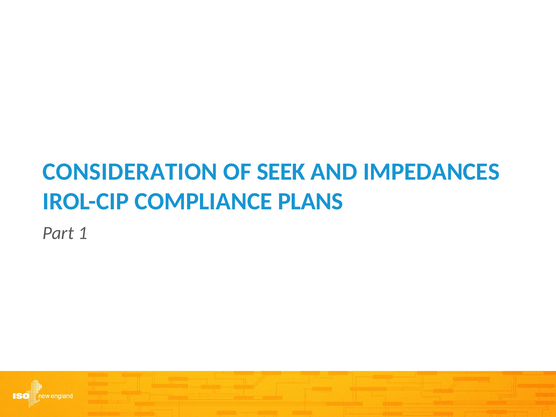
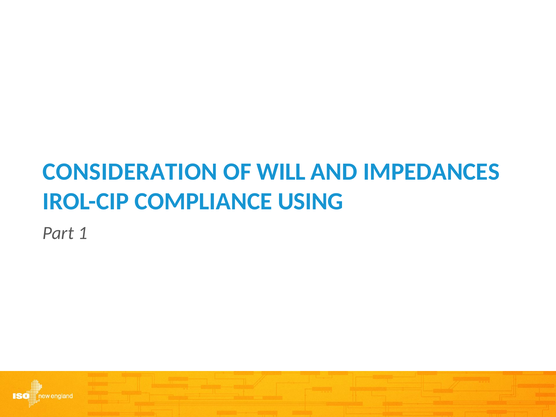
SEEK: SEEK -> WILL
PLANS: PLANS -> USING
